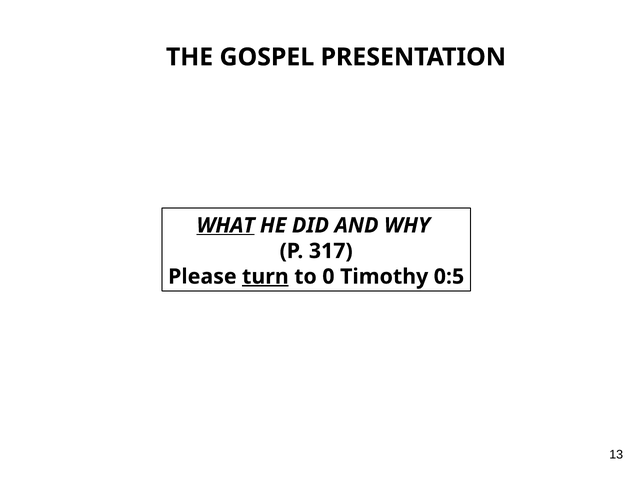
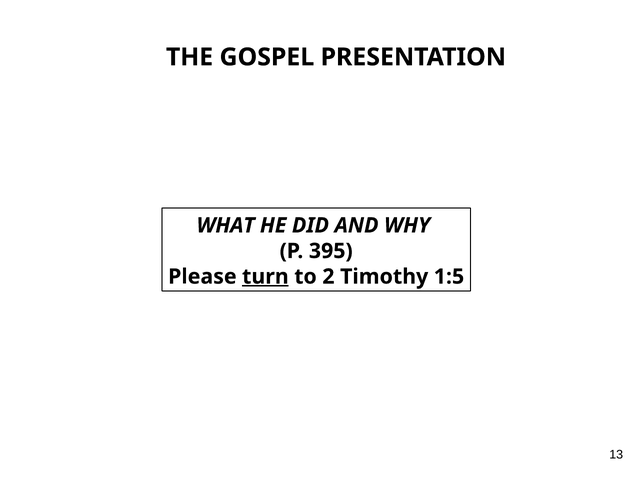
WHAT underline: present -> none
317: 317 -> 395
0: 0 -> 2
0:5: 0:5 -> 1:5
